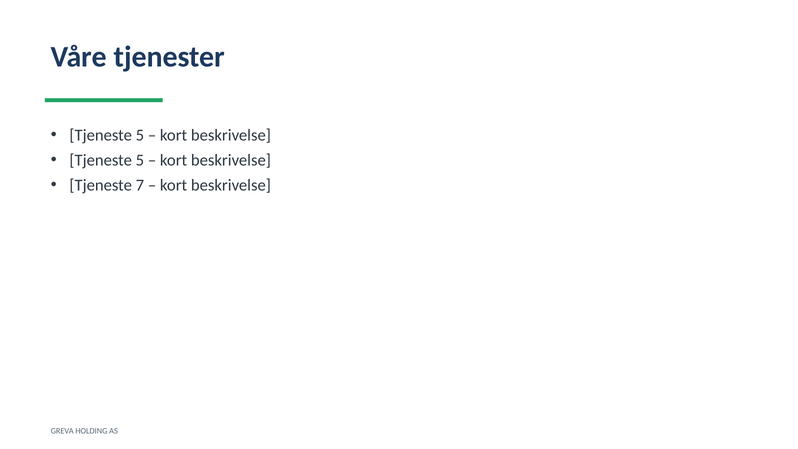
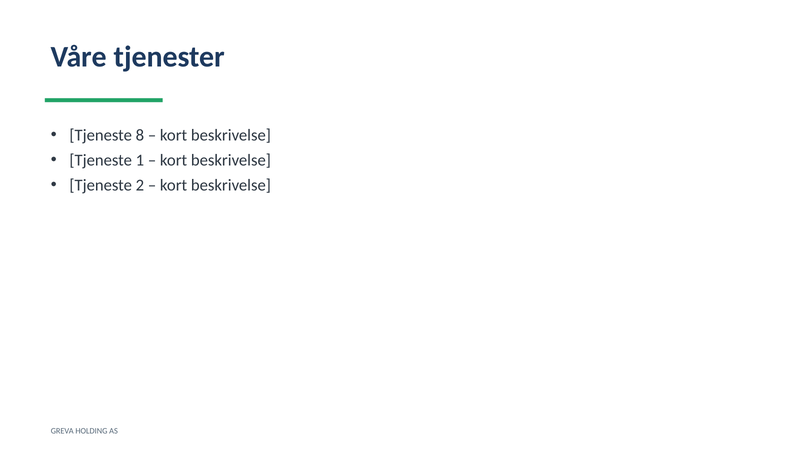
5 at (140, 135): 5 -> 8
5 at (140, 160): 5 -> 1
7: 7 -> 2
